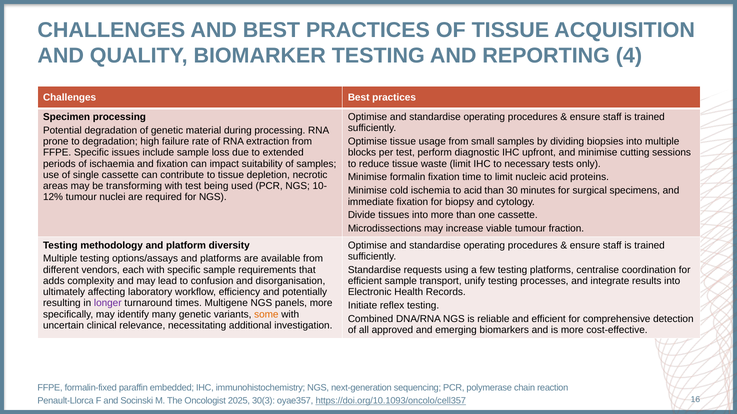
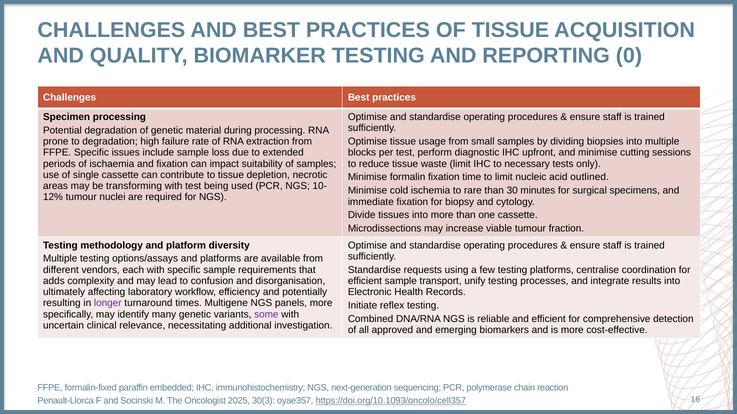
4: 4 -> 0
proteins: proteins -> outlined
to acid: acid -> rare
some colour: orange -> purple
